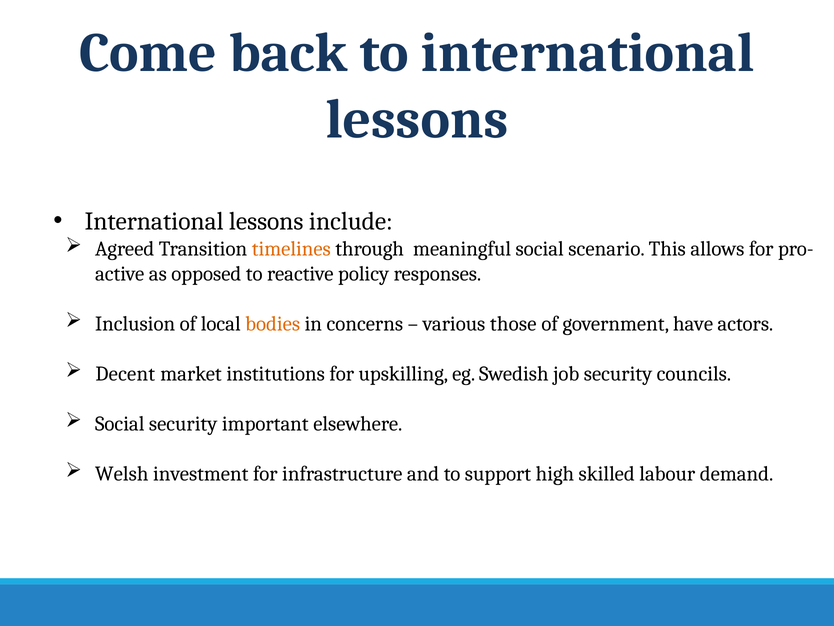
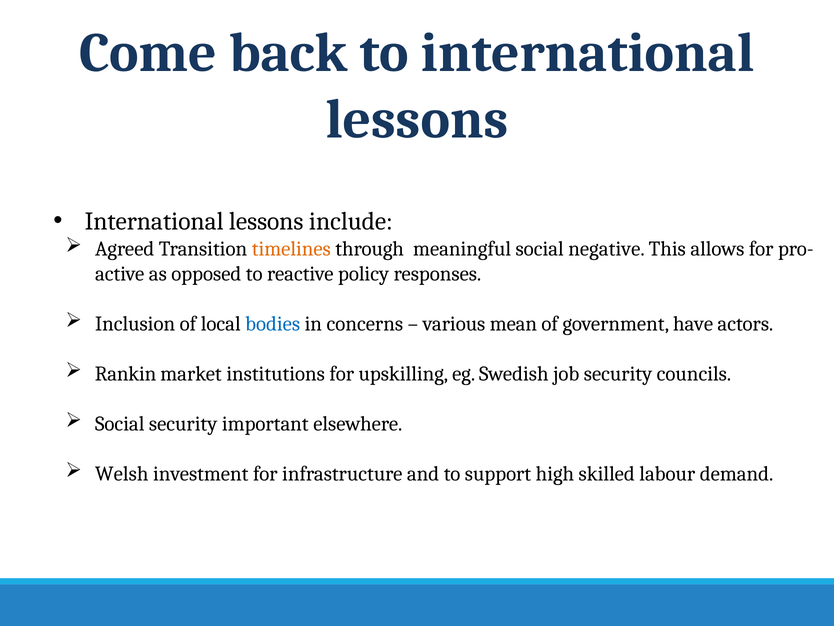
scenario: scenario -> negative
bodies colour: orange -> blue
those: those -> mean
Decent: Decent -> Rankin
